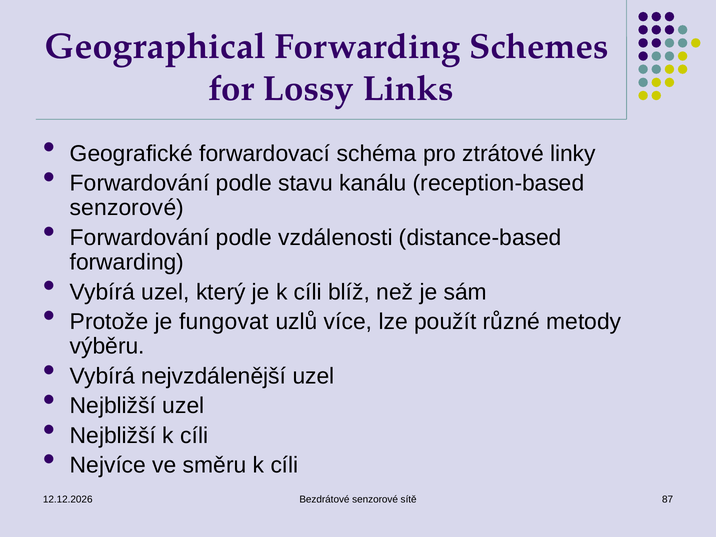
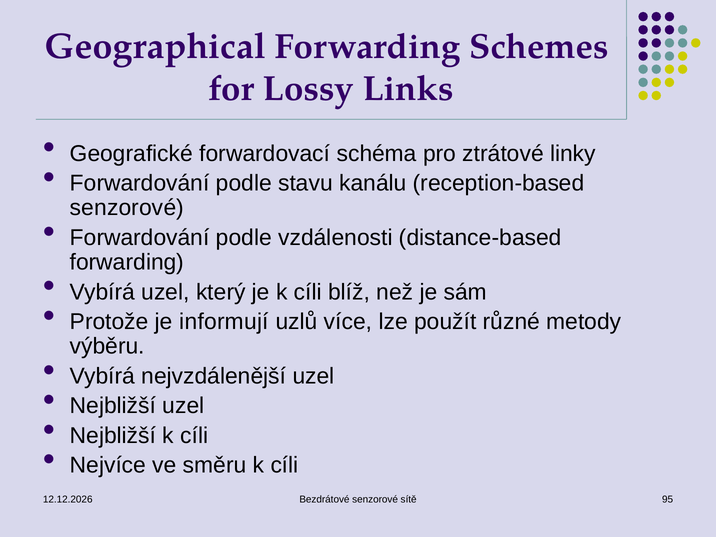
fungovat: fungovat -> informují
87: 87 -> 95
